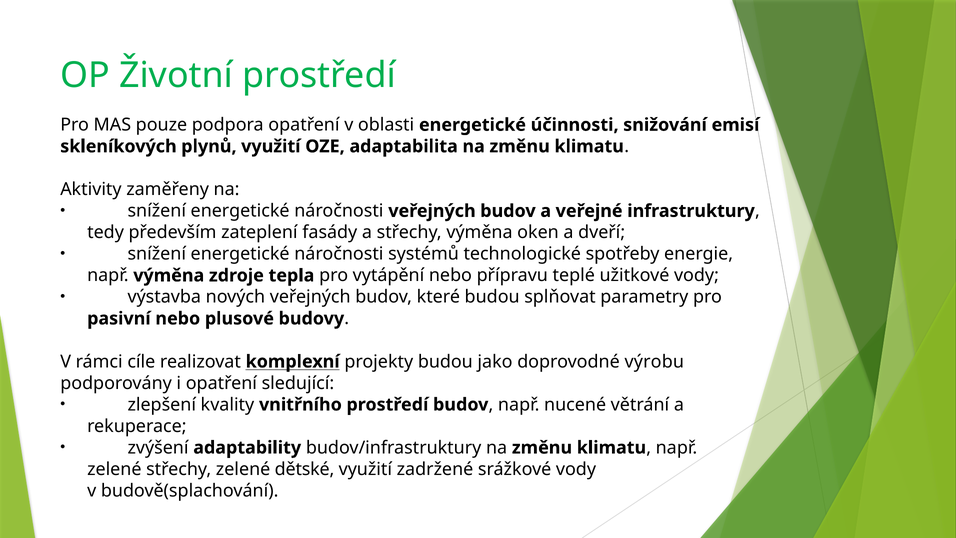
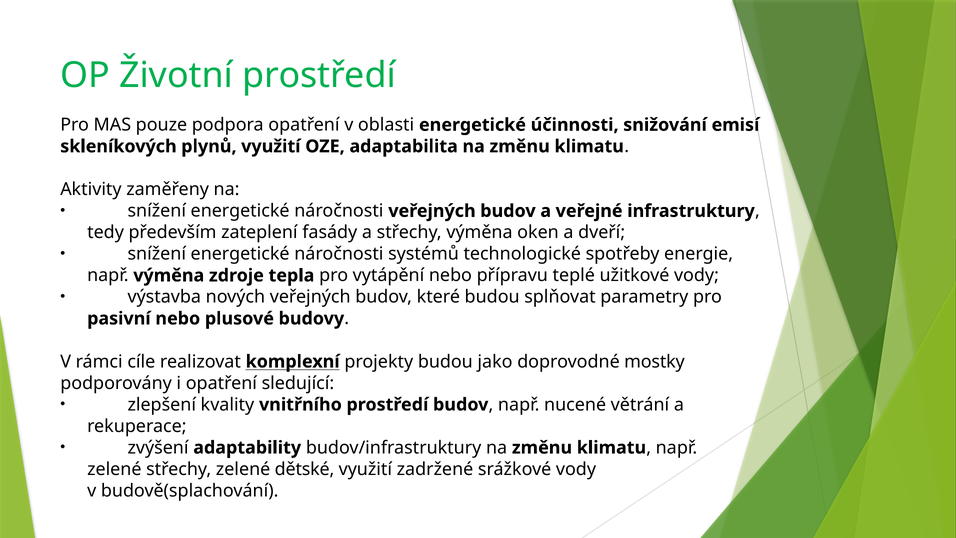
výrobu: výrobu -> mostky
